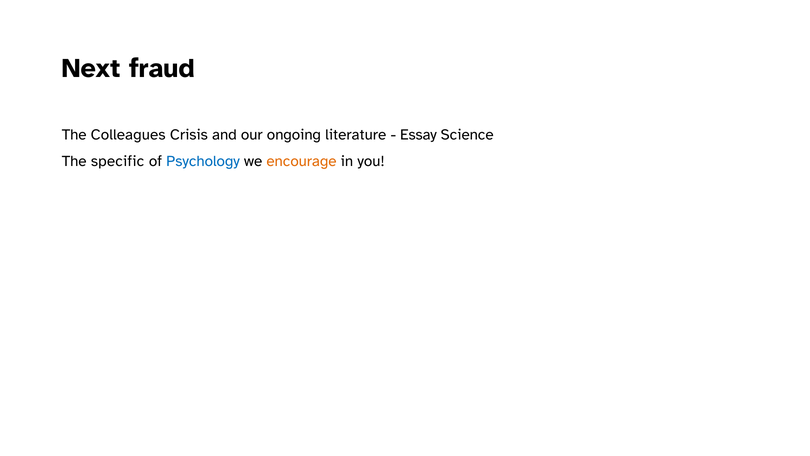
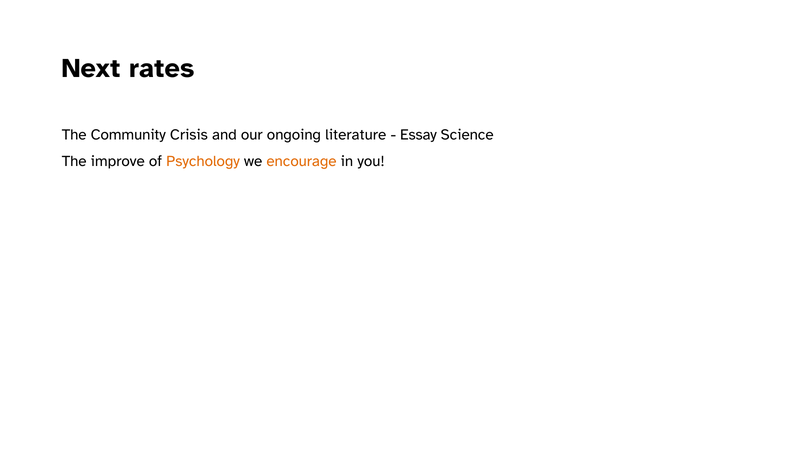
fraud: fraud -> rates
Colleagues: Colleagues -> Community
specific: specific -> improve
Psychology colour: blue -> orange
